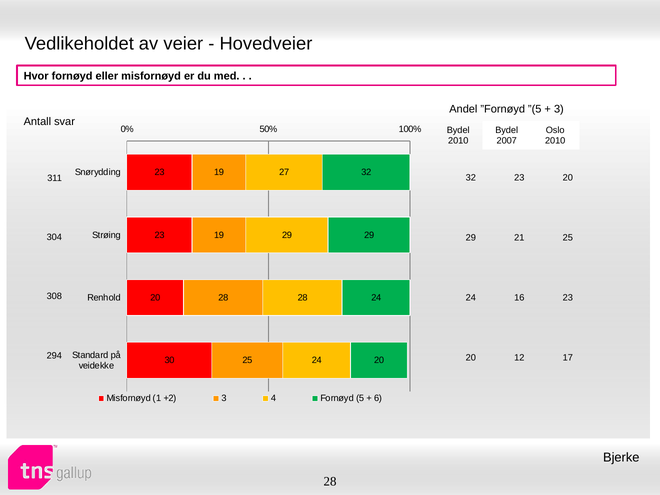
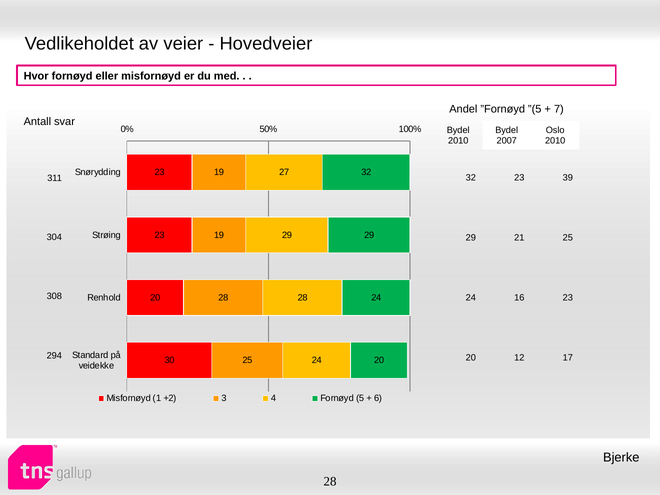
3 at (559, 109): 3 -> 7
32 23 20: 20 -> 39
